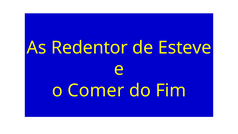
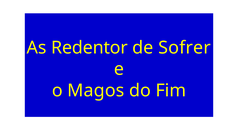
Esteve: Esteve -> Sofrer
Comer: Comer -> Magos
